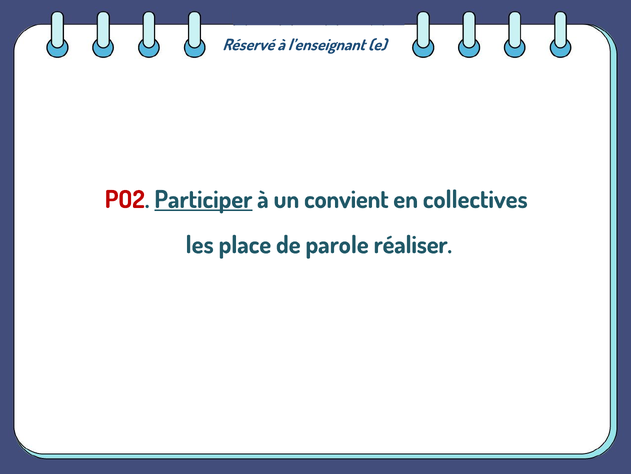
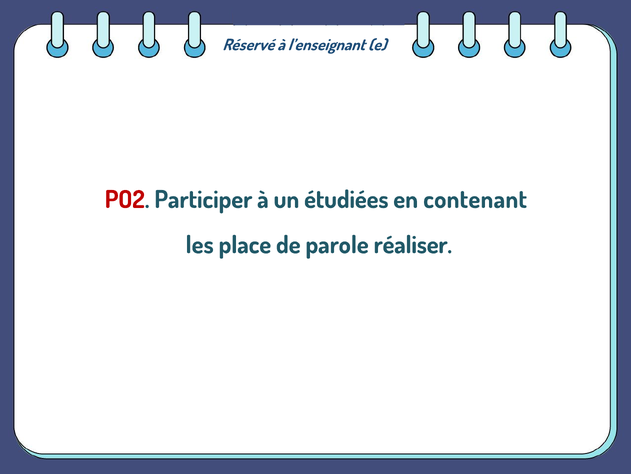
Participer underline: present -> none
convient: convient -> étudiées
collectives: collectives -> contenant
